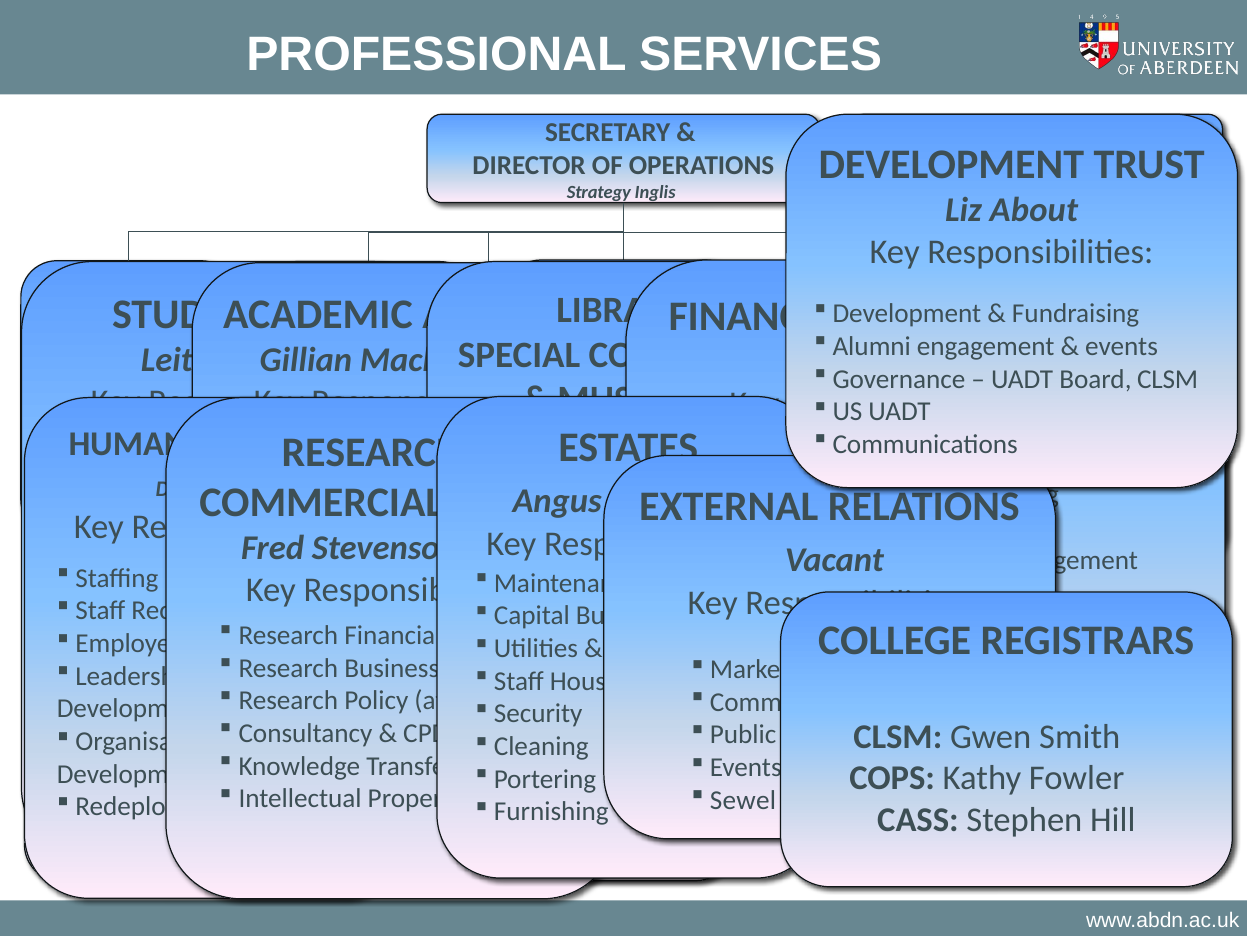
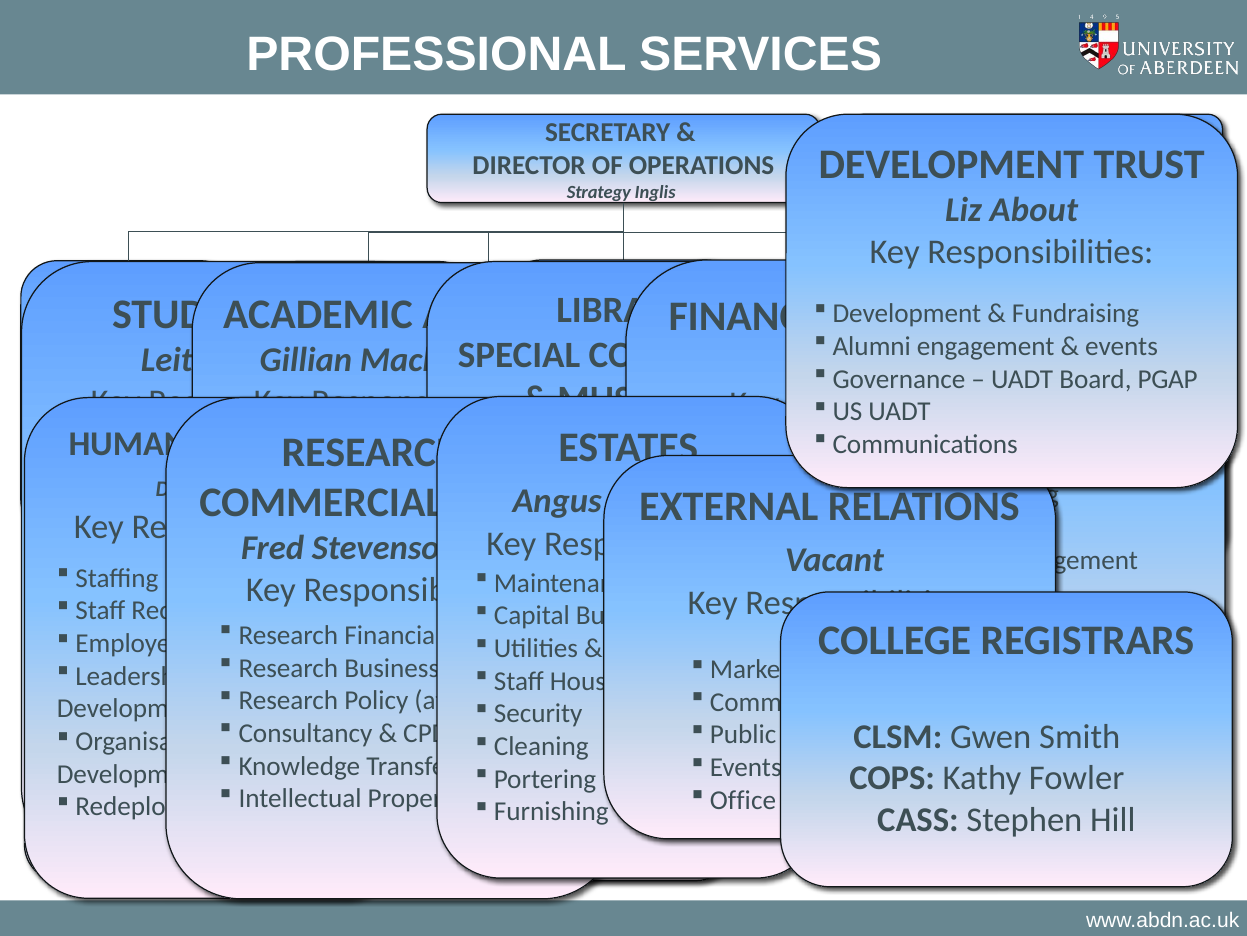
CLSM at (1168, 379): CLSM -> PGAP
Sewel at (743, 800): Sewel -> Office
